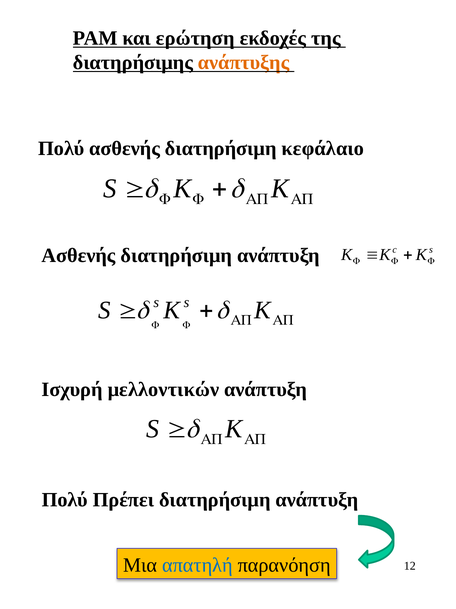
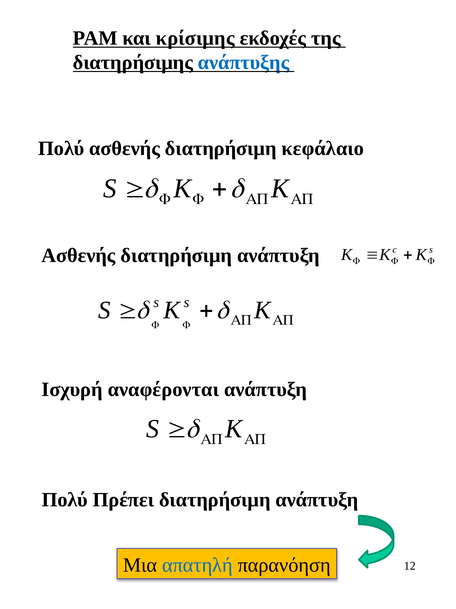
ερώτηση: ερώτηση -> κρίσιμης
ανάπτυξης colour: orange -> blue
μελλοντικών: μελλοντικών -> αναφέρονται
